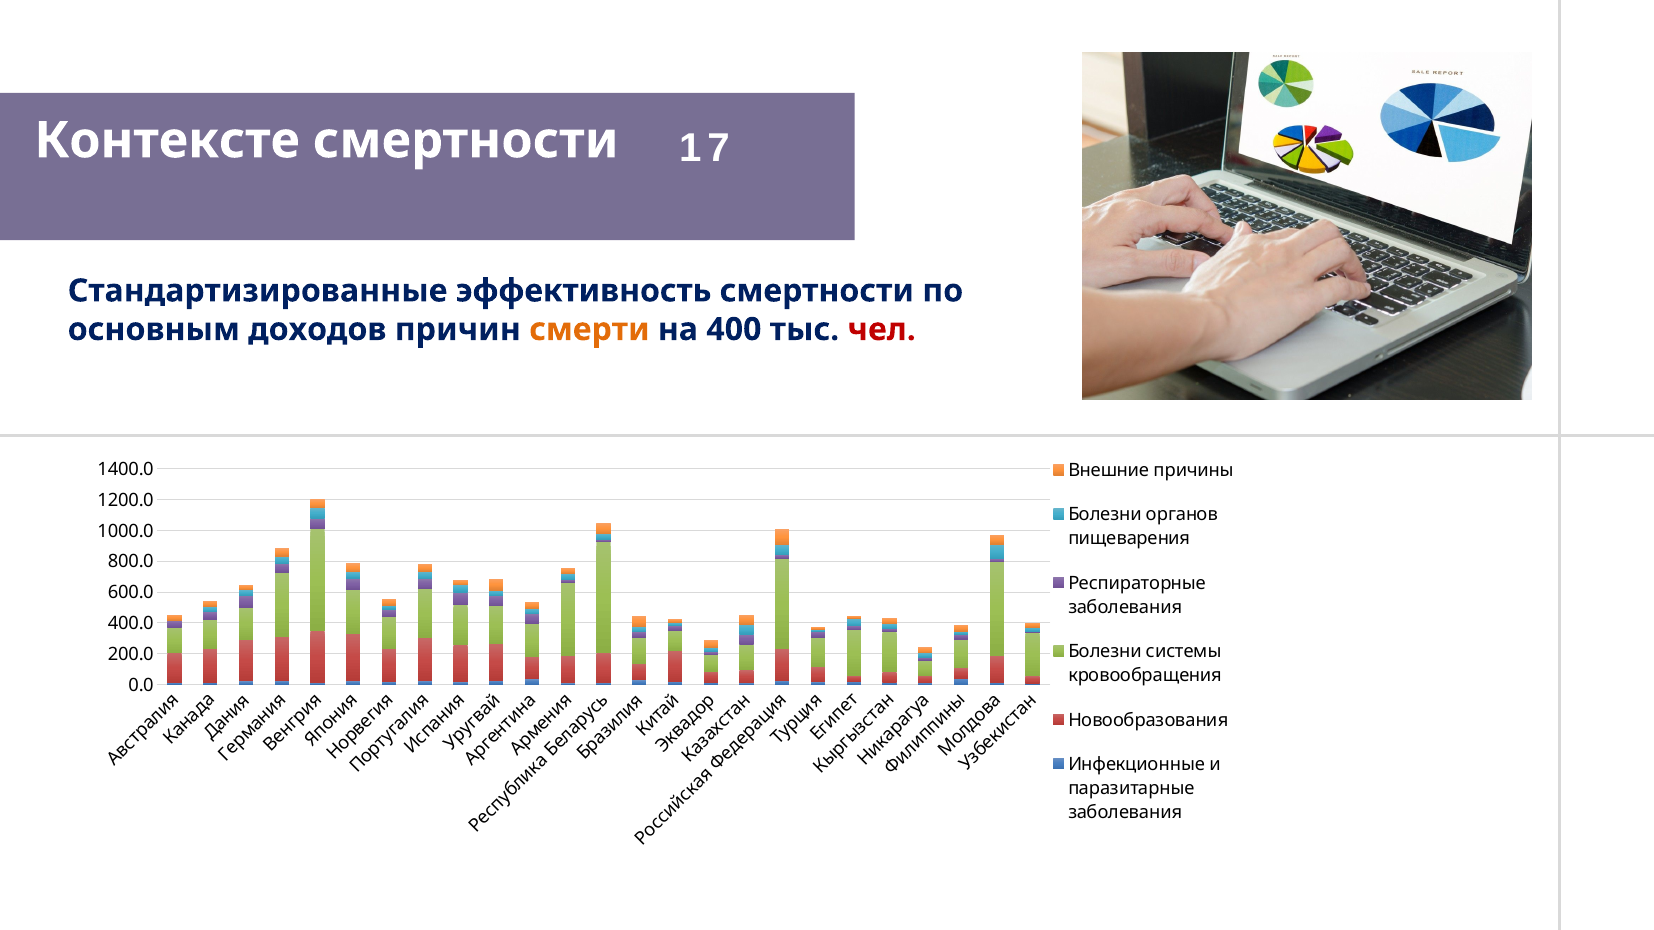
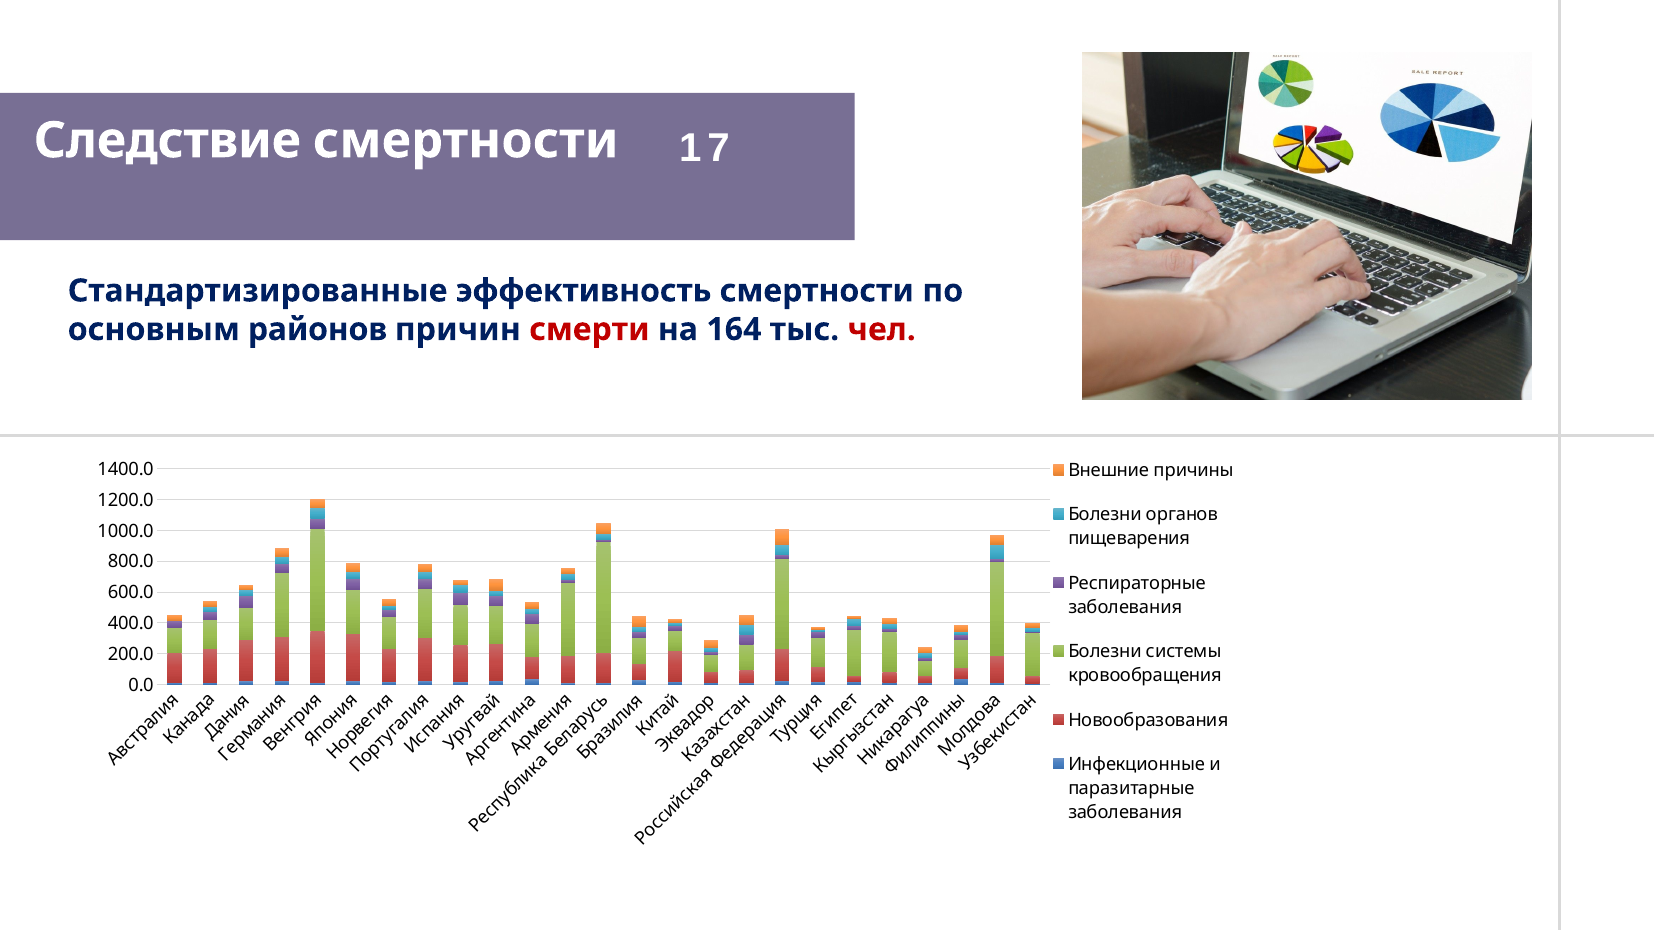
Контексте: Контексте -> Следствие
доходов: доходов -> районов
смерти colour: orange -> red
400: 400 -> 164
